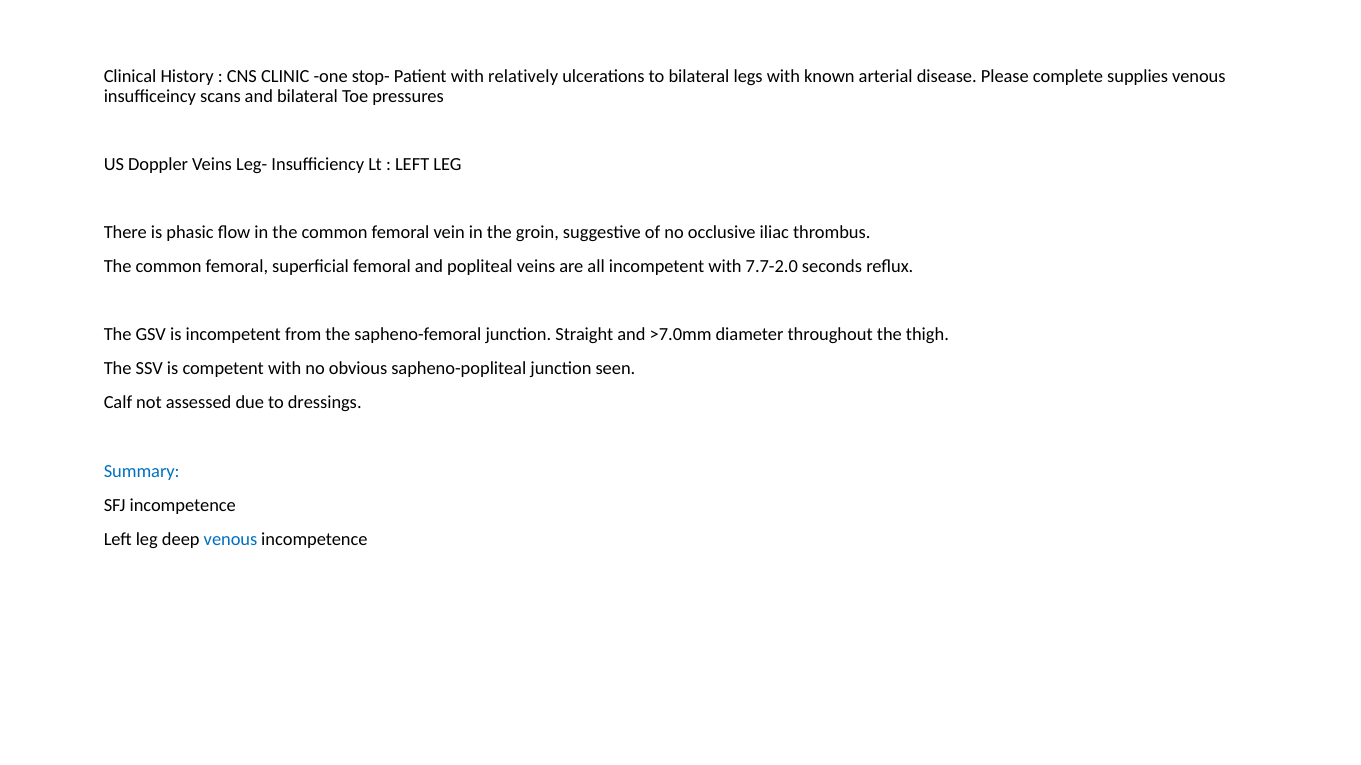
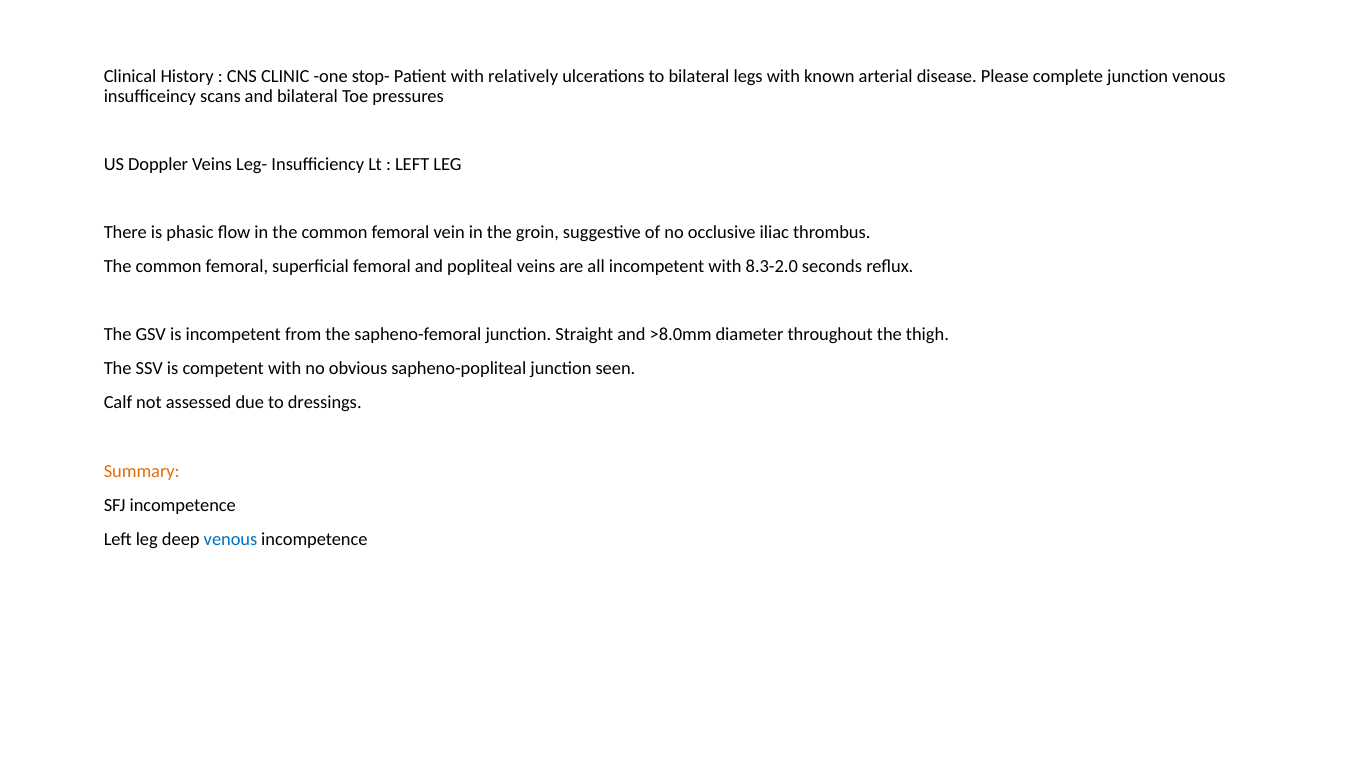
complete supplies: supplies -> junction
7.7-2.0: 7.7-2.0 -> 8.3-2.0
>7.0mm: >7.0mm -> >8.0mm
Summary colour: blue -> orange
